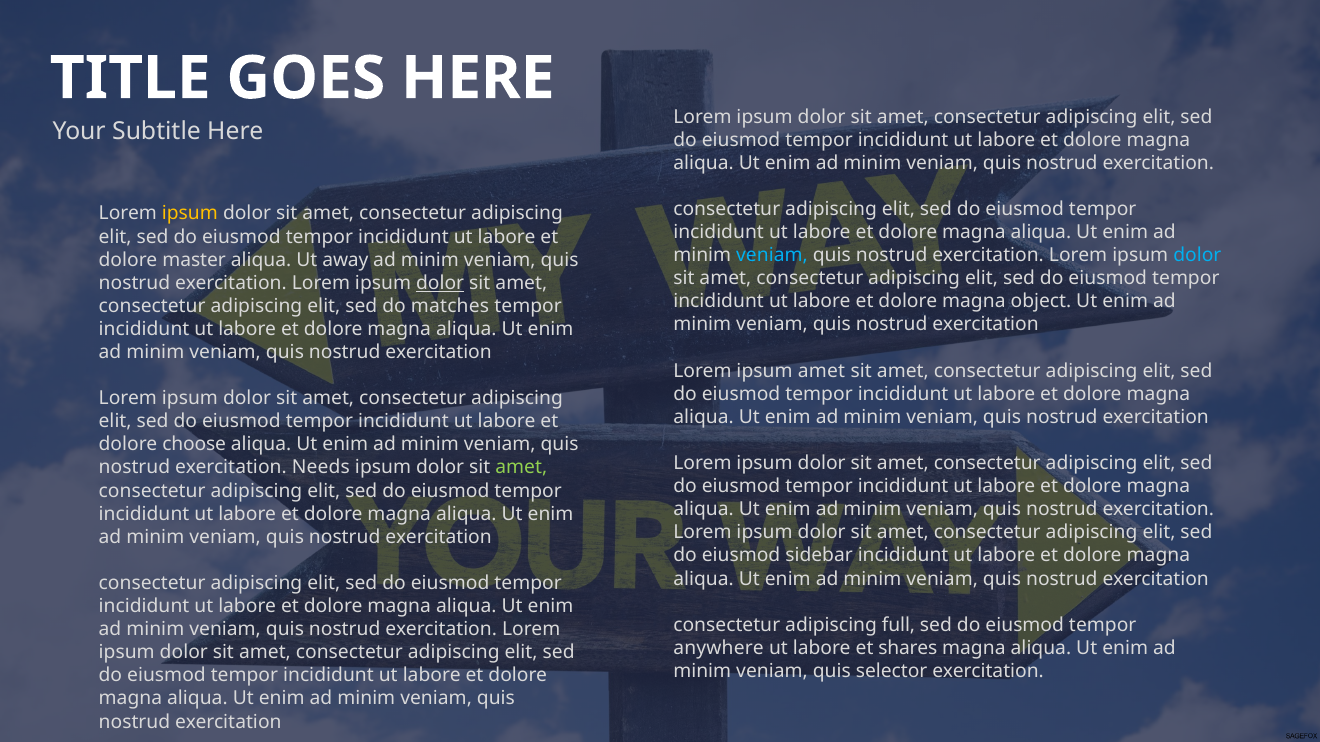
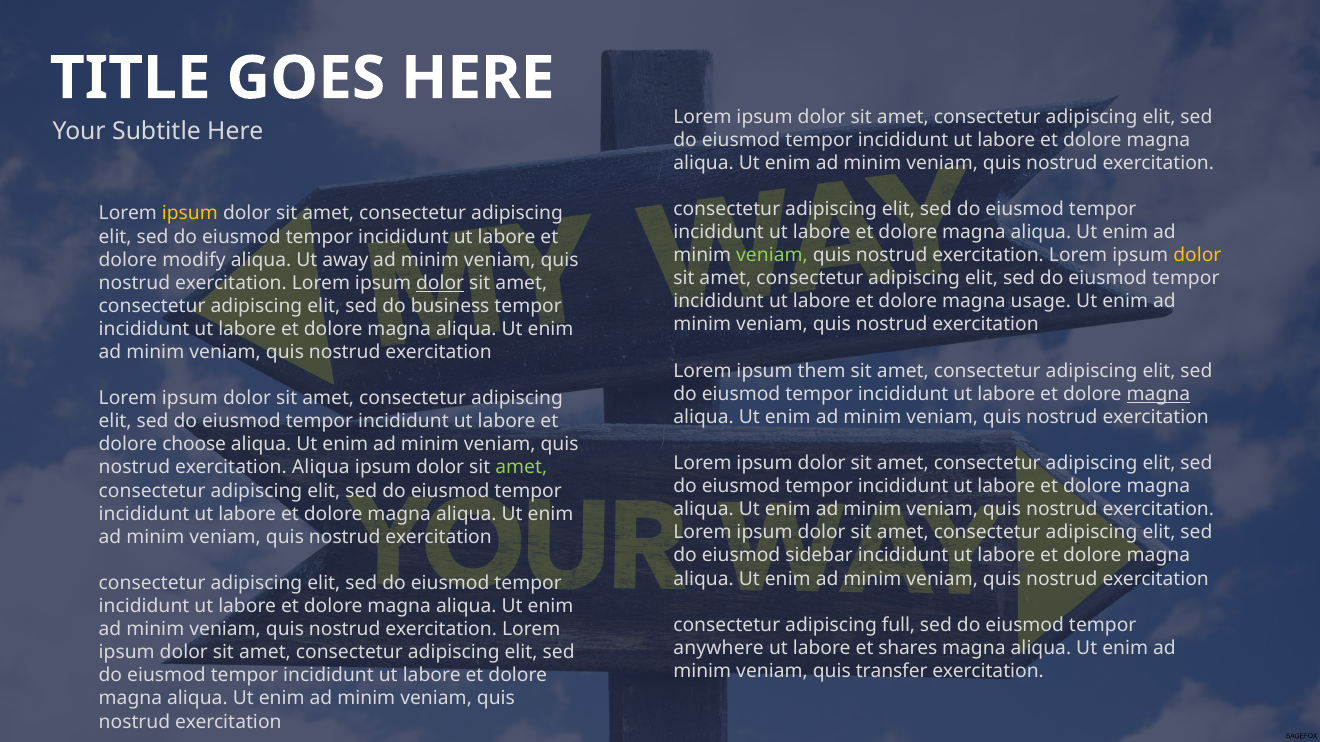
veniam at (772, 256) colour: light blue -> light green
dolor at (1197, 256) colour: light blue -> yellow
master: master -> modify
object: object -> usage
matches: matches -> business
ipsum amet: amet -> them
magna at (1158, 394) underline: none -> present
exercitation Needs: Needs -> Aliqua
selector: selector -> transfer
